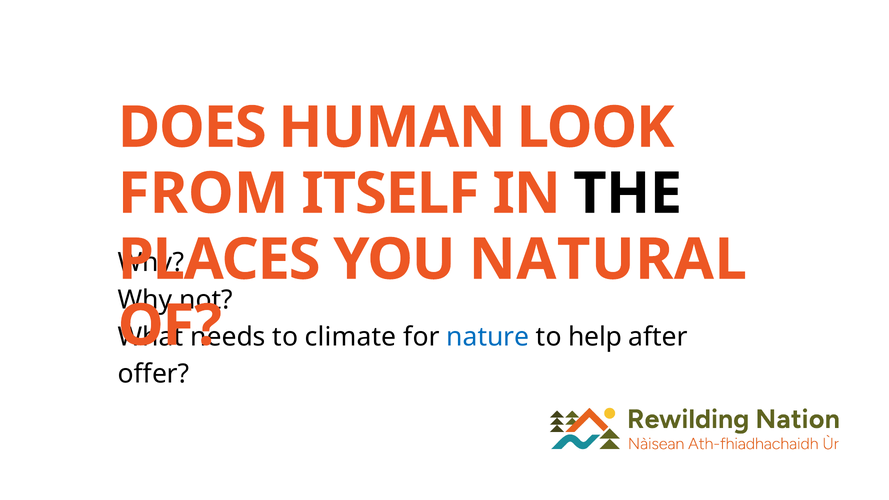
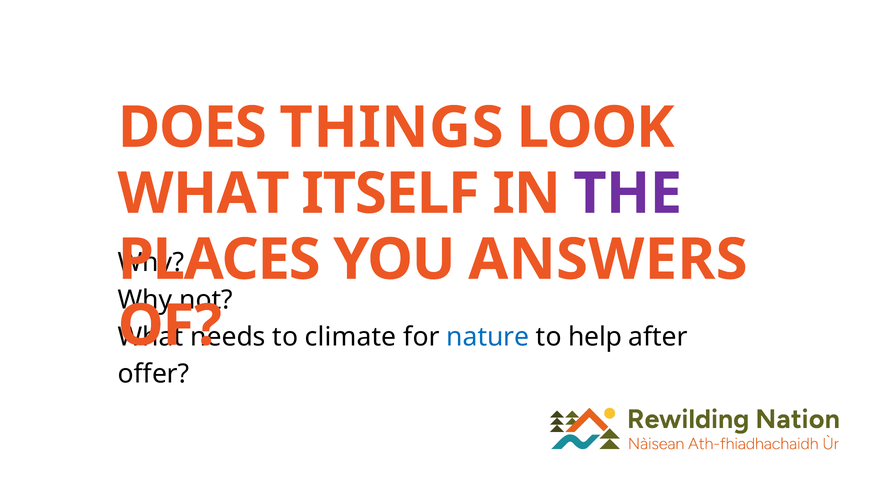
HUMAN: HUMAN -> THINGS
FROM at (203, 194): FROM -> WHAT
THE colour: black -> purple
NATURAL: NATURAL -> ANSWERS
